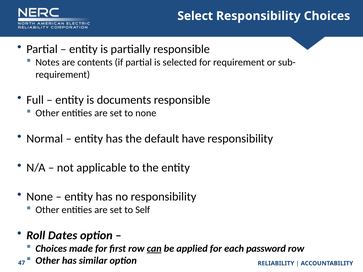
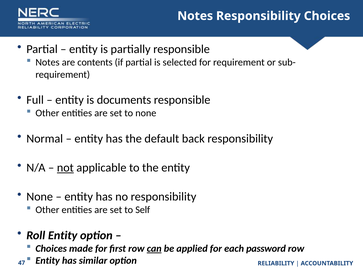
Select at (195, 16): Select -> Notes
have: have -> back
not underline: none -> present
Roll Dates: Dates -> Entity
Other at (48, 261): Other -> Entity
